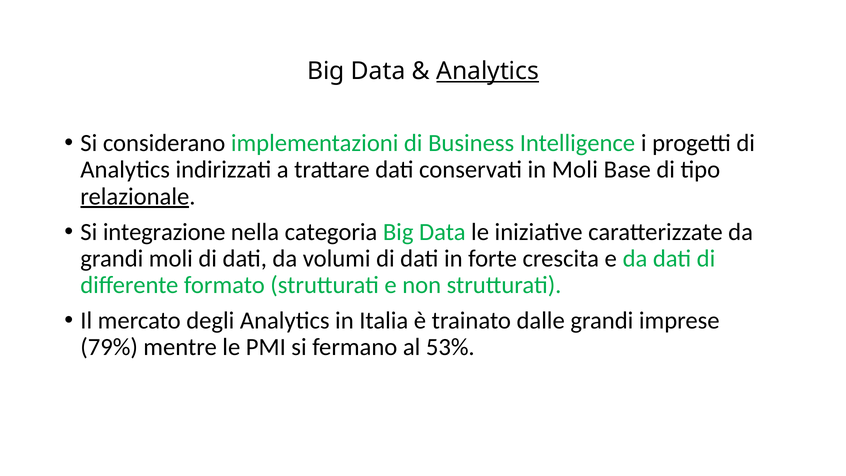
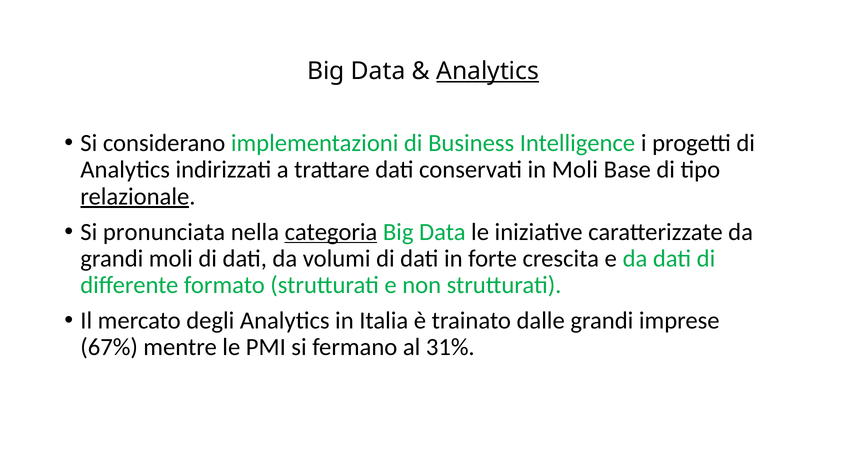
integrazione: integrazione -> pronunciata
categoria underline: none -> present
79%: 79% -> 67%
53%: 53% -> 31%
